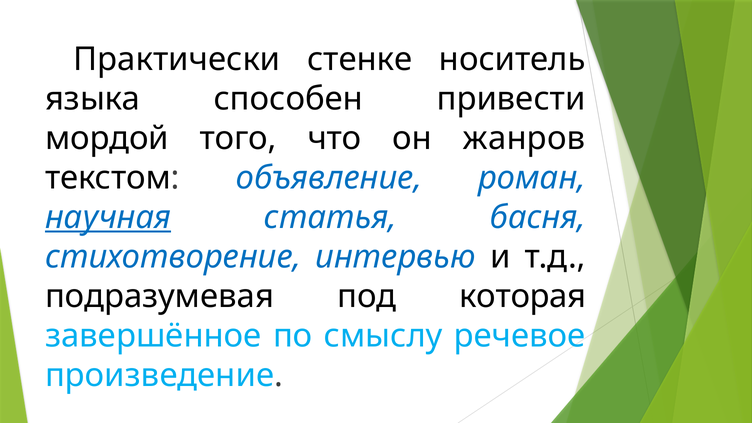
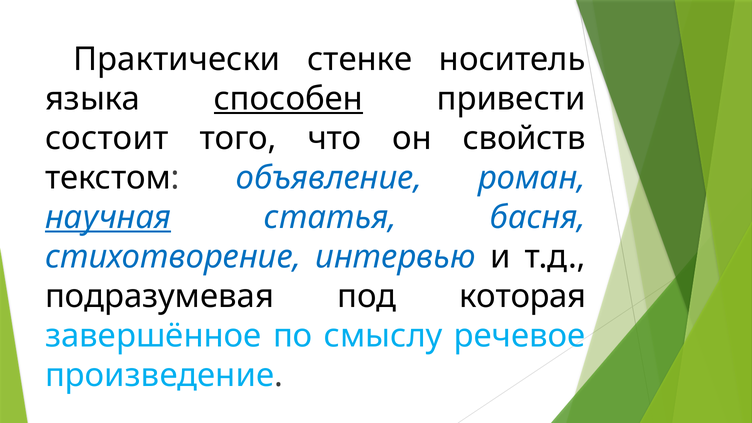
способен underline: none -> present
мордой: мордой -> состоит
жанров: жанров -> свойств
